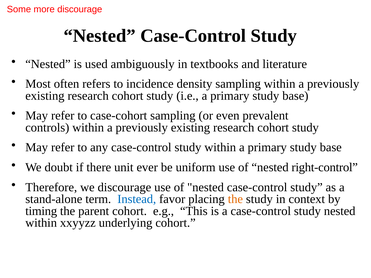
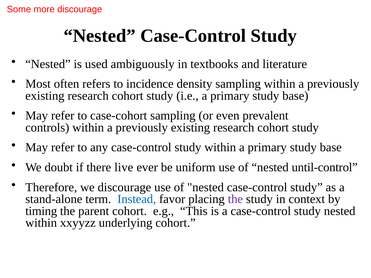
unit: unit -> live
right-control: right-control -> until-control
the at (235, 199) colour: orange -> purple
